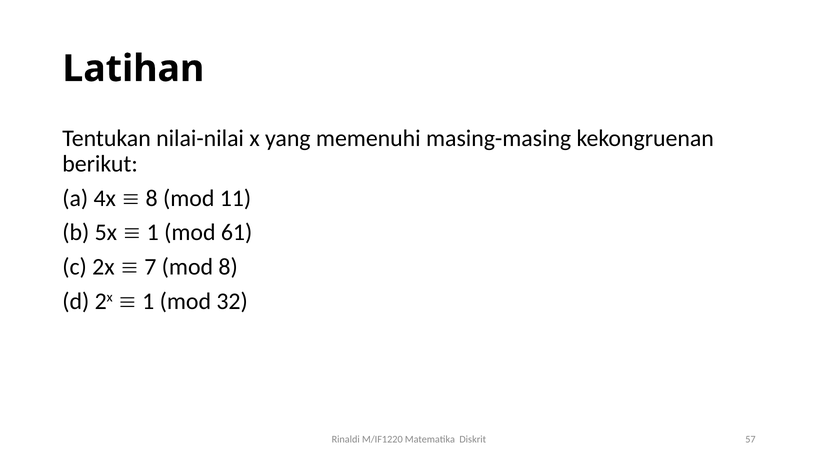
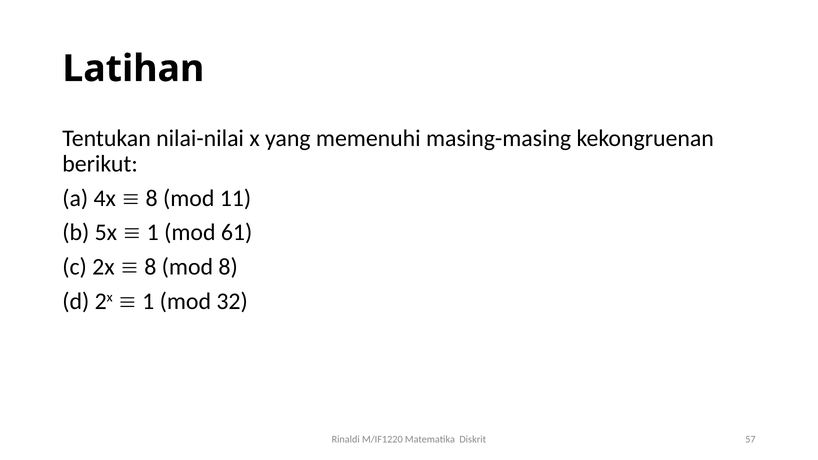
7 at (150, 267): 7 -> 8
